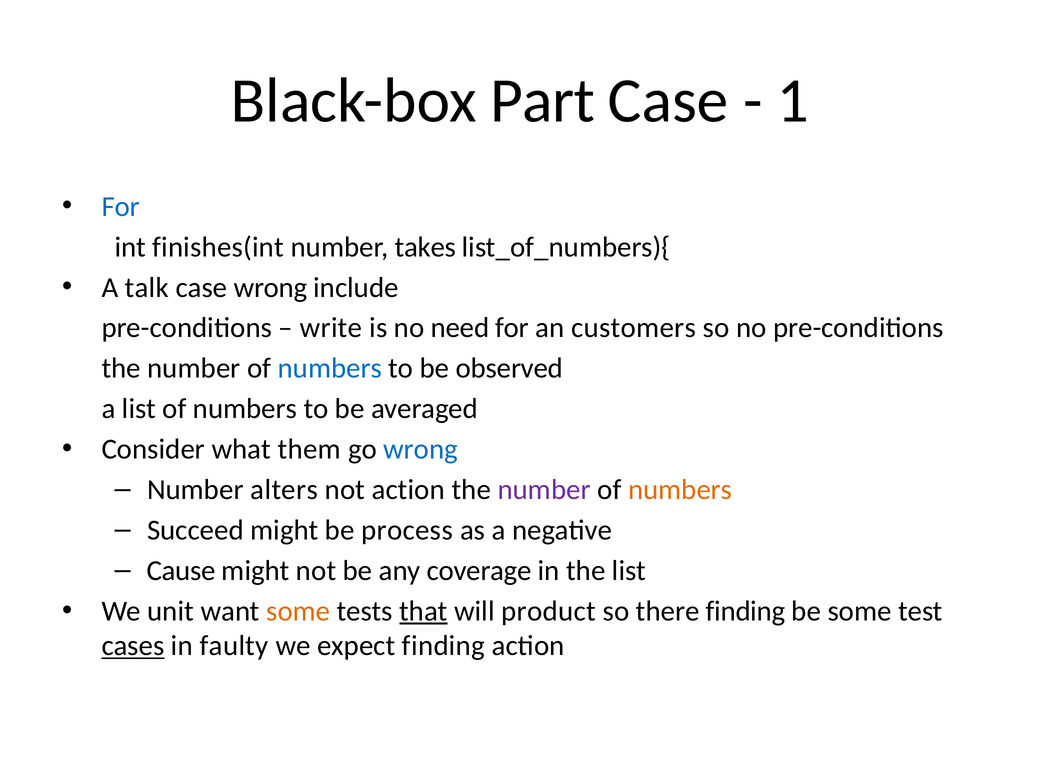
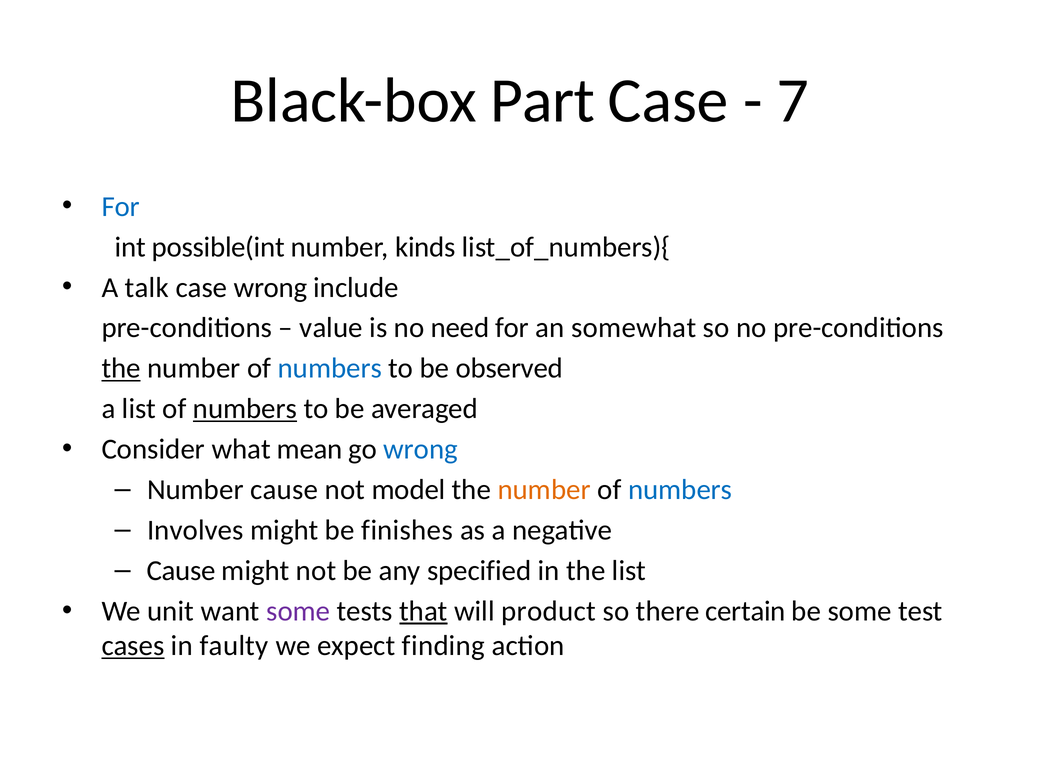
1: 1 -> 7
finishes(int: finishes(int -> possible(int
takes: takes -> kinds
write: write -> value
customers: customers -> somewhat
the at (121, 369) underline: none -> present
numbers at (245, 409) underline: none -> present
them: them -> mean
Number alters: alters -> cause
not action: action -> model
number at (544, 490) colour: purple -> orange
numbers at (680, 490) colour: orange -> blue
Succeed: Succeed -> Involves
process: process -> finishes
coverage: coverage -> specified
some at (298, 612) colour: orange -> purple
there finding: finding -> certain
